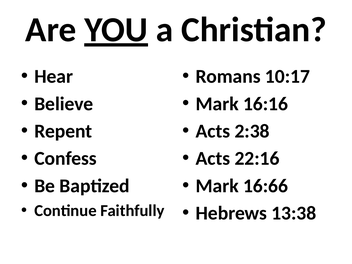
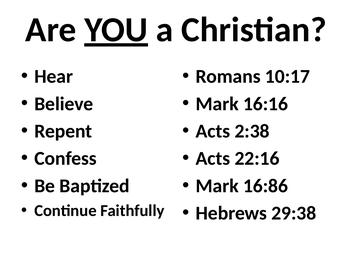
16:66: 16:66 -> 16:86
13:38: 13:38 -> 29:38
